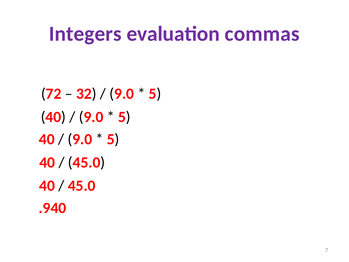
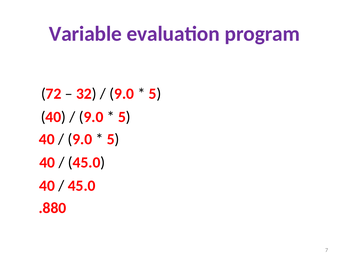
Integers: Integers -> Variable
commas: commas -> program
.940: .940 -> .880
